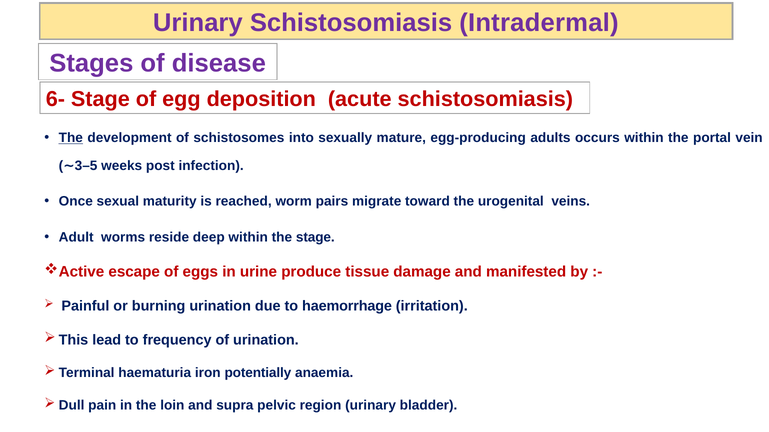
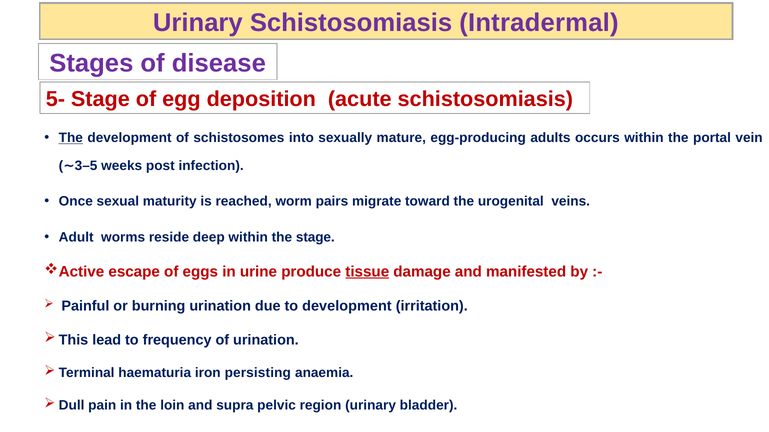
6-: 6- -> 5-
tissue underline: none -> present
to haemorrhage: haemorrhage -> development
potentially: potentially -> persisting
